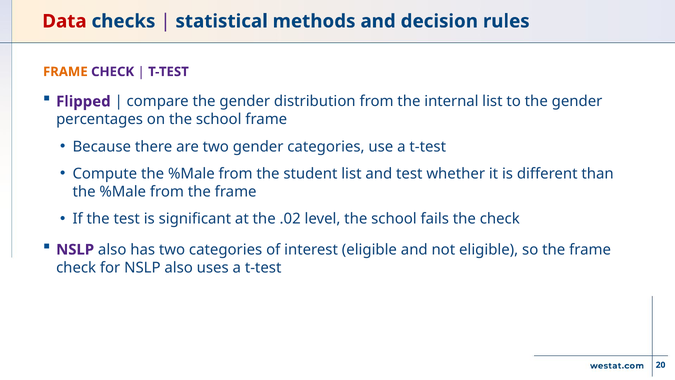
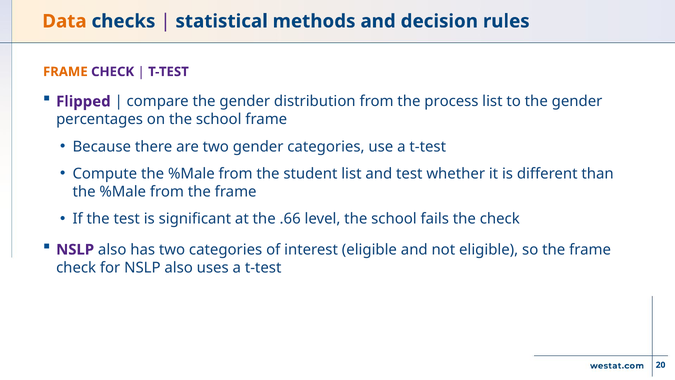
Data colour: red -> orange
internal: internal -> process
.02: .02 -> .66
